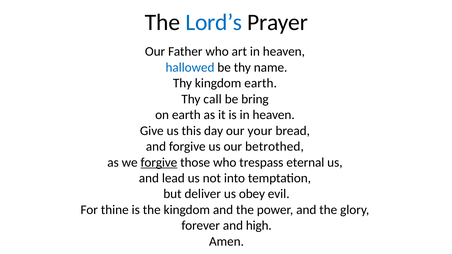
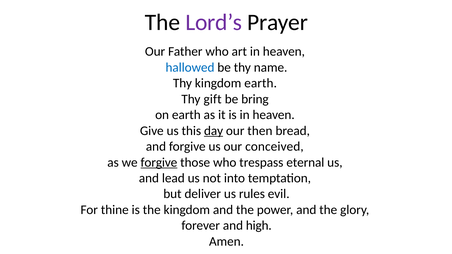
Lord’s colour: blue -> purple
call: call -> gift
day underline: none -> present
your: your -> then
betrothed: betrothed -> conceived
obey: obey -> rules
